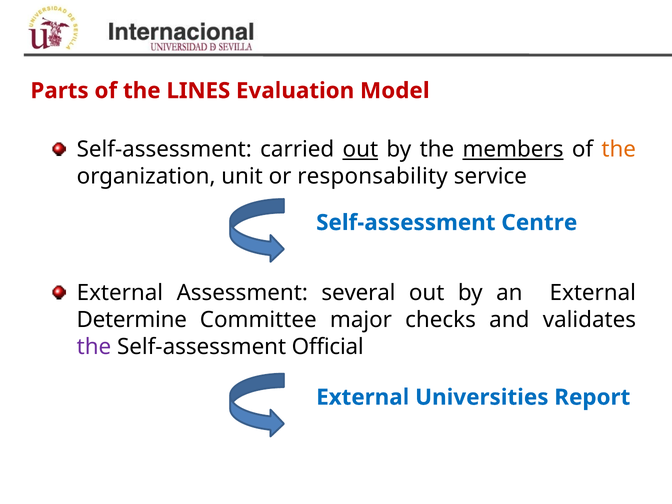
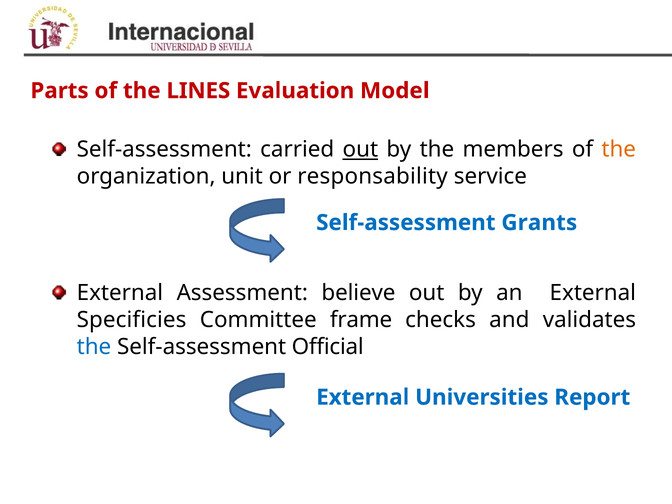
members underline: present -> none
Centre: Centre -> Grants
several: several -> believe
Determine: Determine -> Specificies
major: major -> frame
the at (94, 347) colour: purple -> blue
